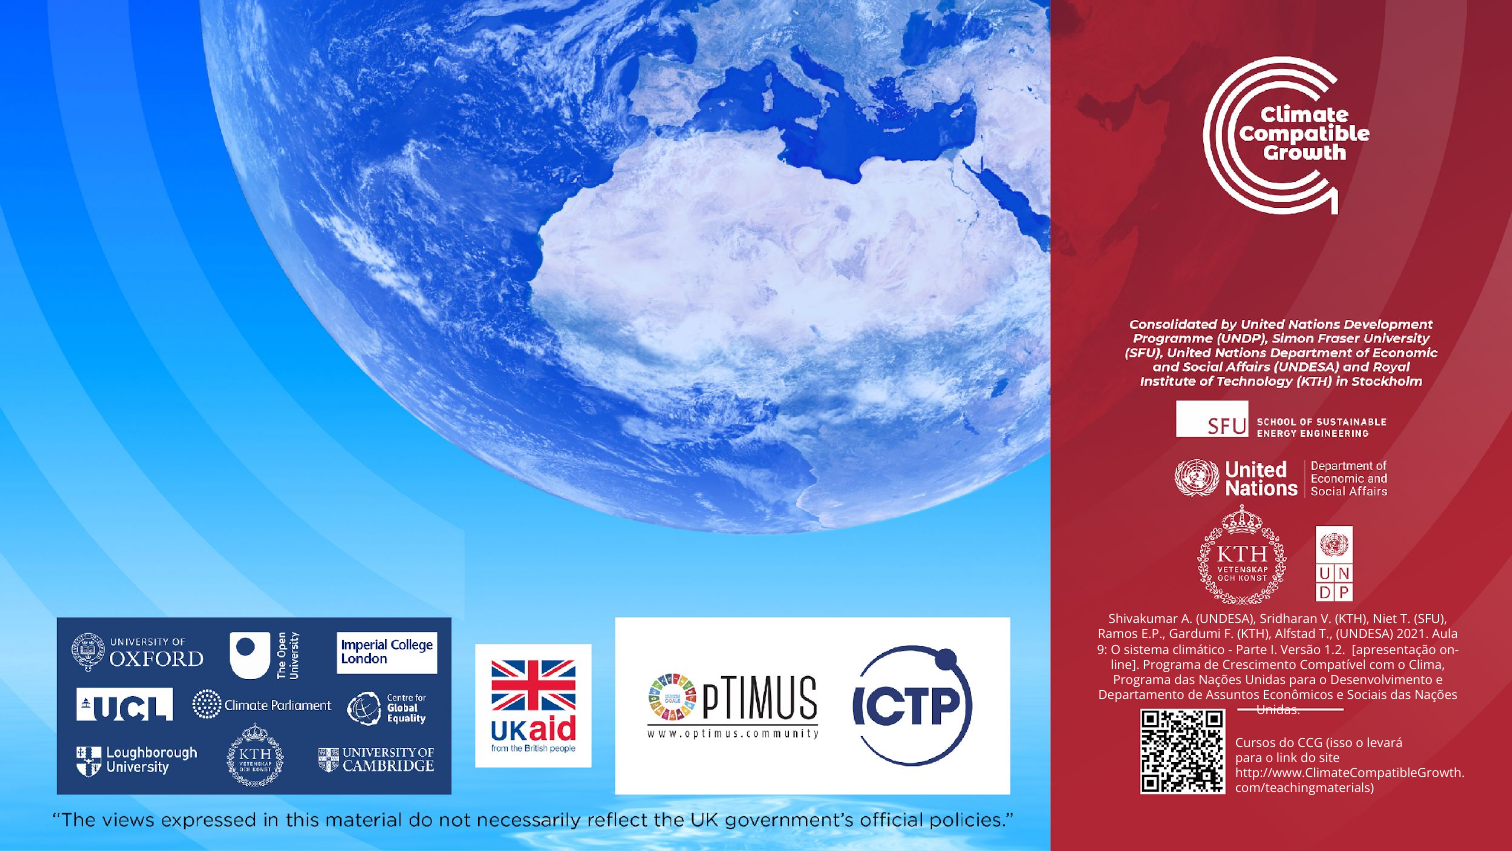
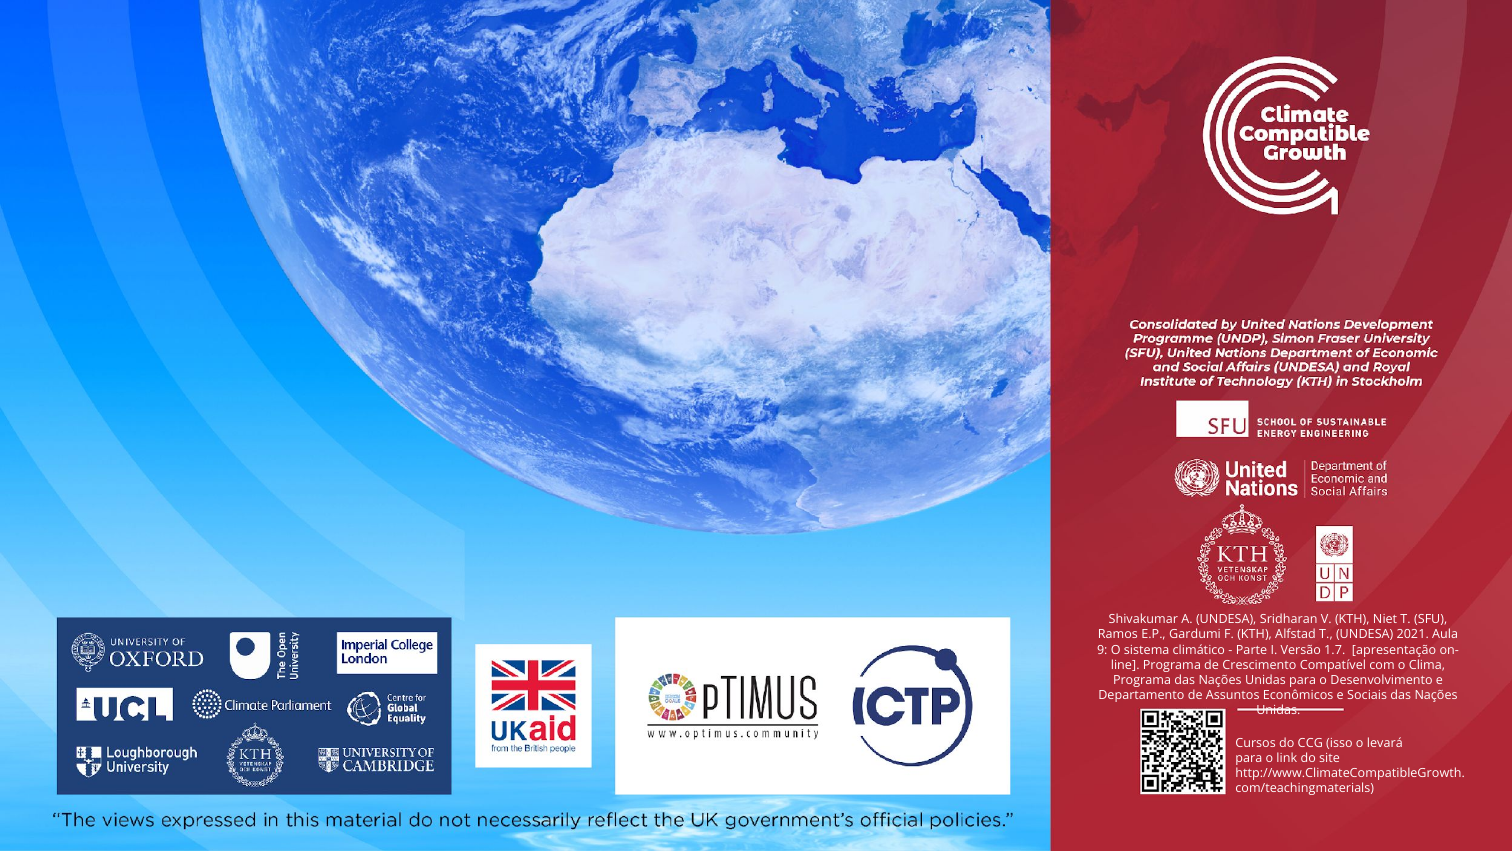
1.2: 1.2 -> 1.7
